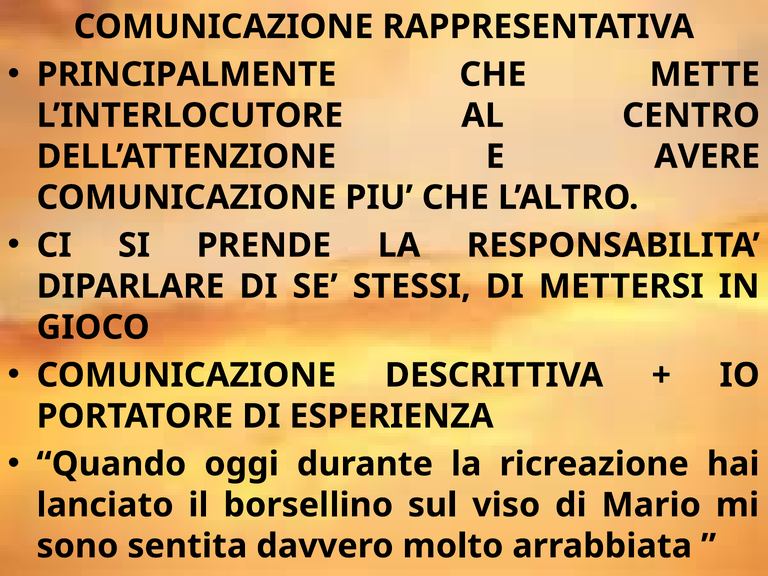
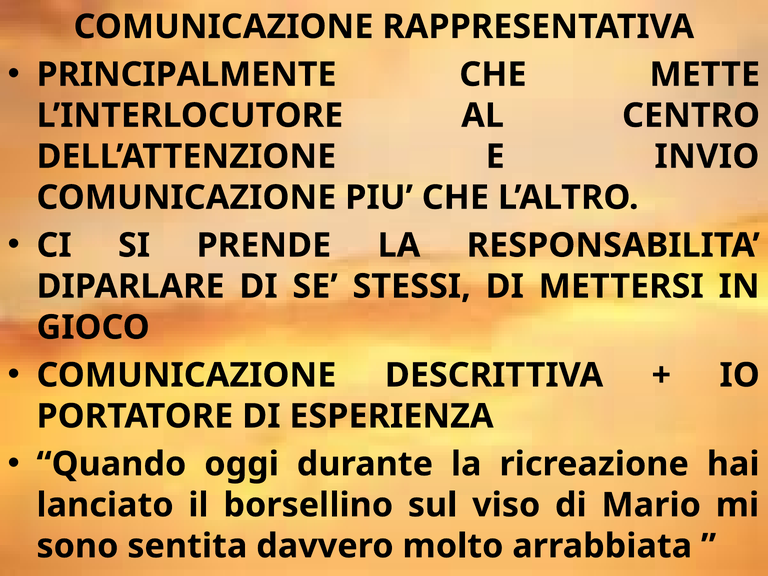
AVERE: AVERE -> INVIO
